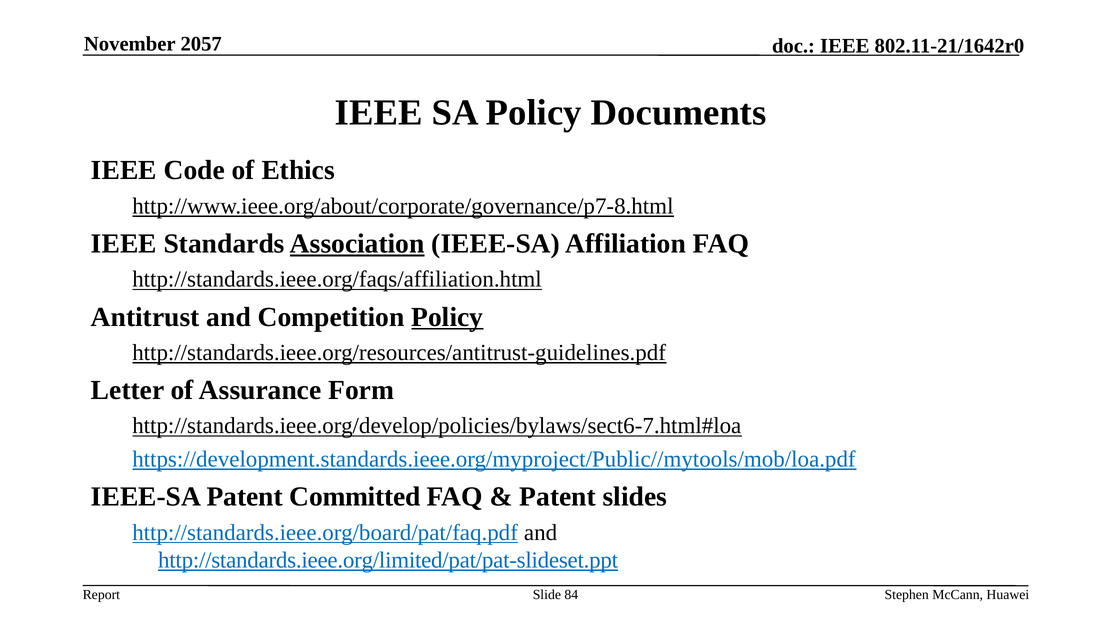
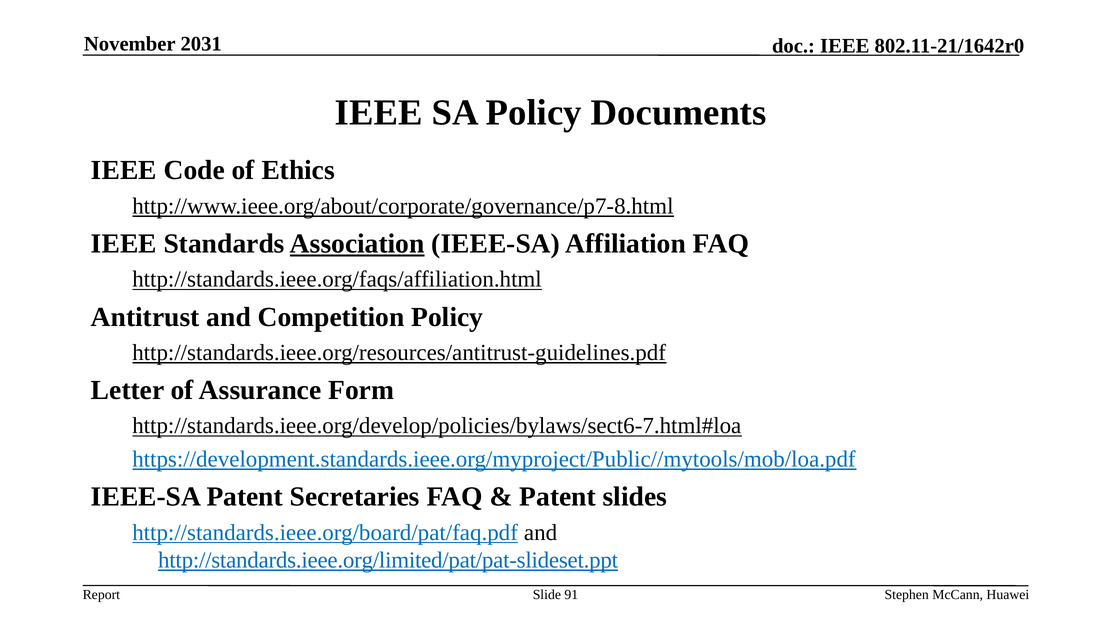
2057: 2057 -> 2031
Policy at (447, 317) underline: present -> none
Committed: Committed -> Secretaries
84: 84 -> 91
